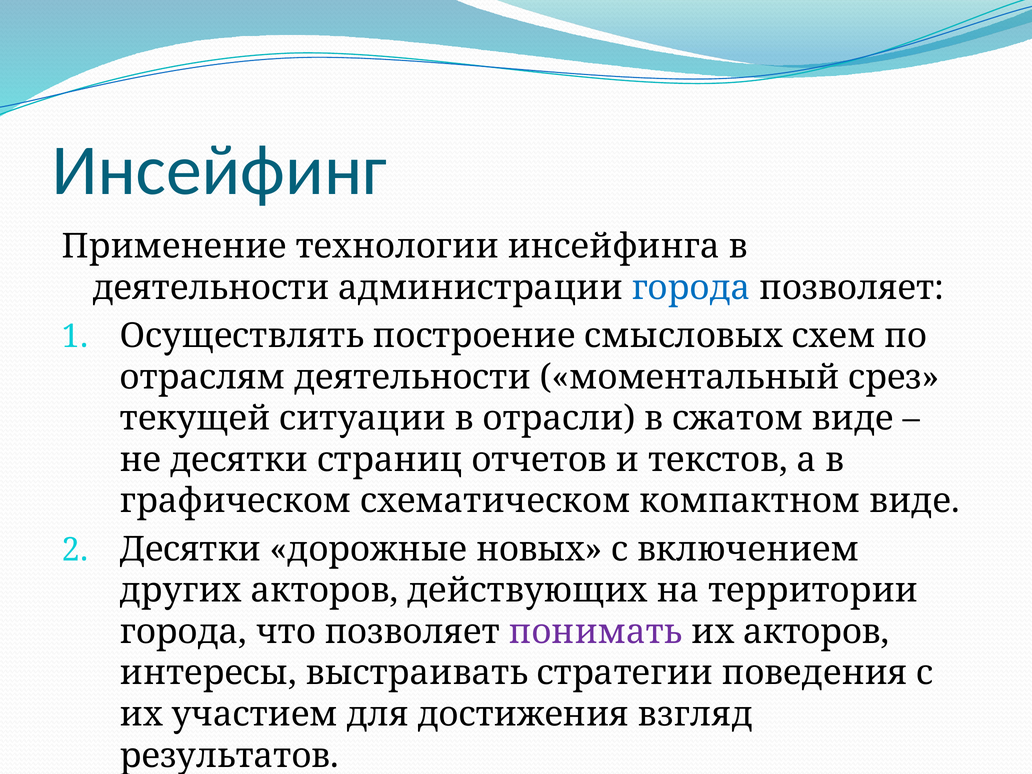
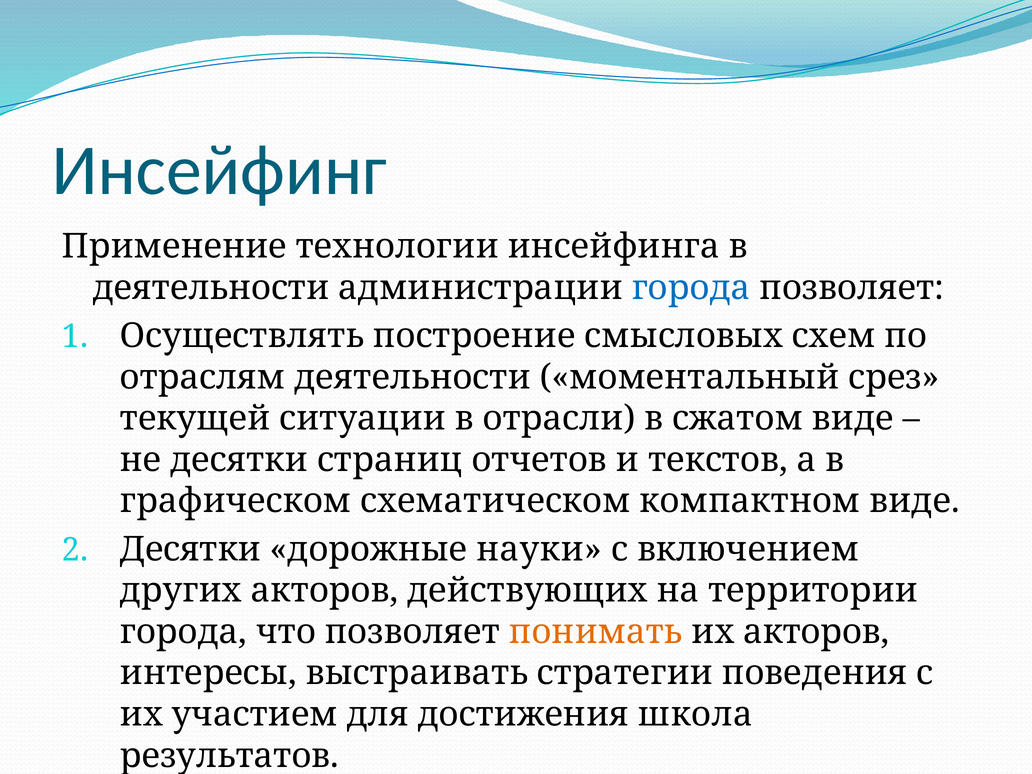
новых: новых -> науки
понимать colour: purple -> orange
взгляд: взгляд -> школа
